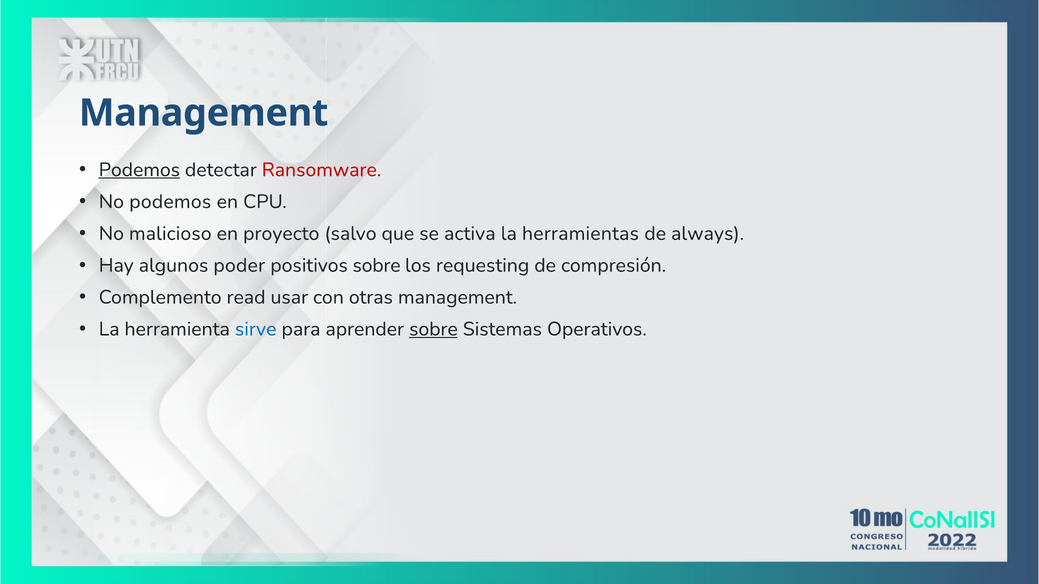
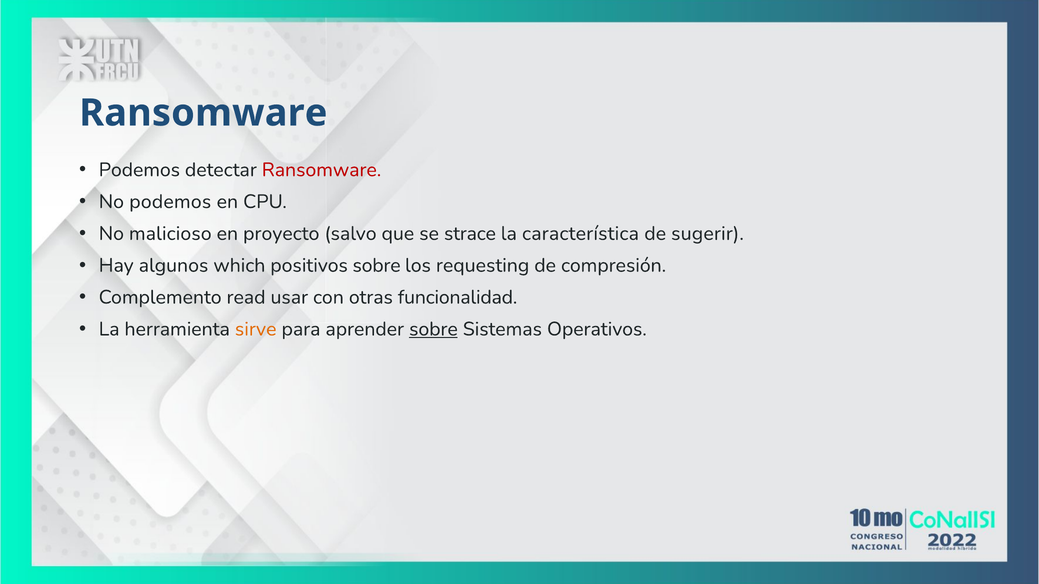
Management at (204, 113): Management -> Ransomware
Podemos at (139, 170) underline: present -> none
activa: activa -> strace
herramientas: herramientas -> característica
always: always -> sugerir
poder: poder -> which
otras management: management -> funcionalidad
sirve colour: blue -> orange
